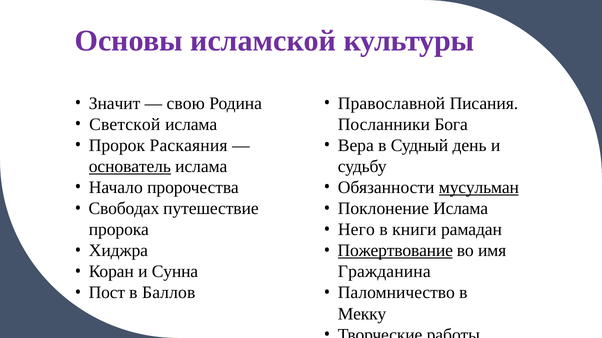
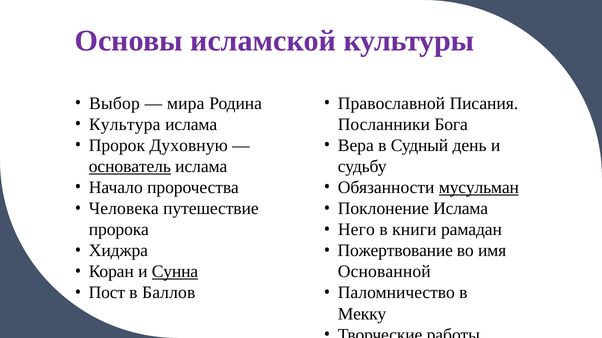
Значит: Значит -> Выбор
свою: свою -> мира
Светской: Светской -> Культура
Раскаяния: Раскаяния -> Духовную
Свободах: Свободах -> Человека
Пожертвование underline: present -> none
Гражданина: Гражданина -> Основанной
Сунна underline: none -> present
